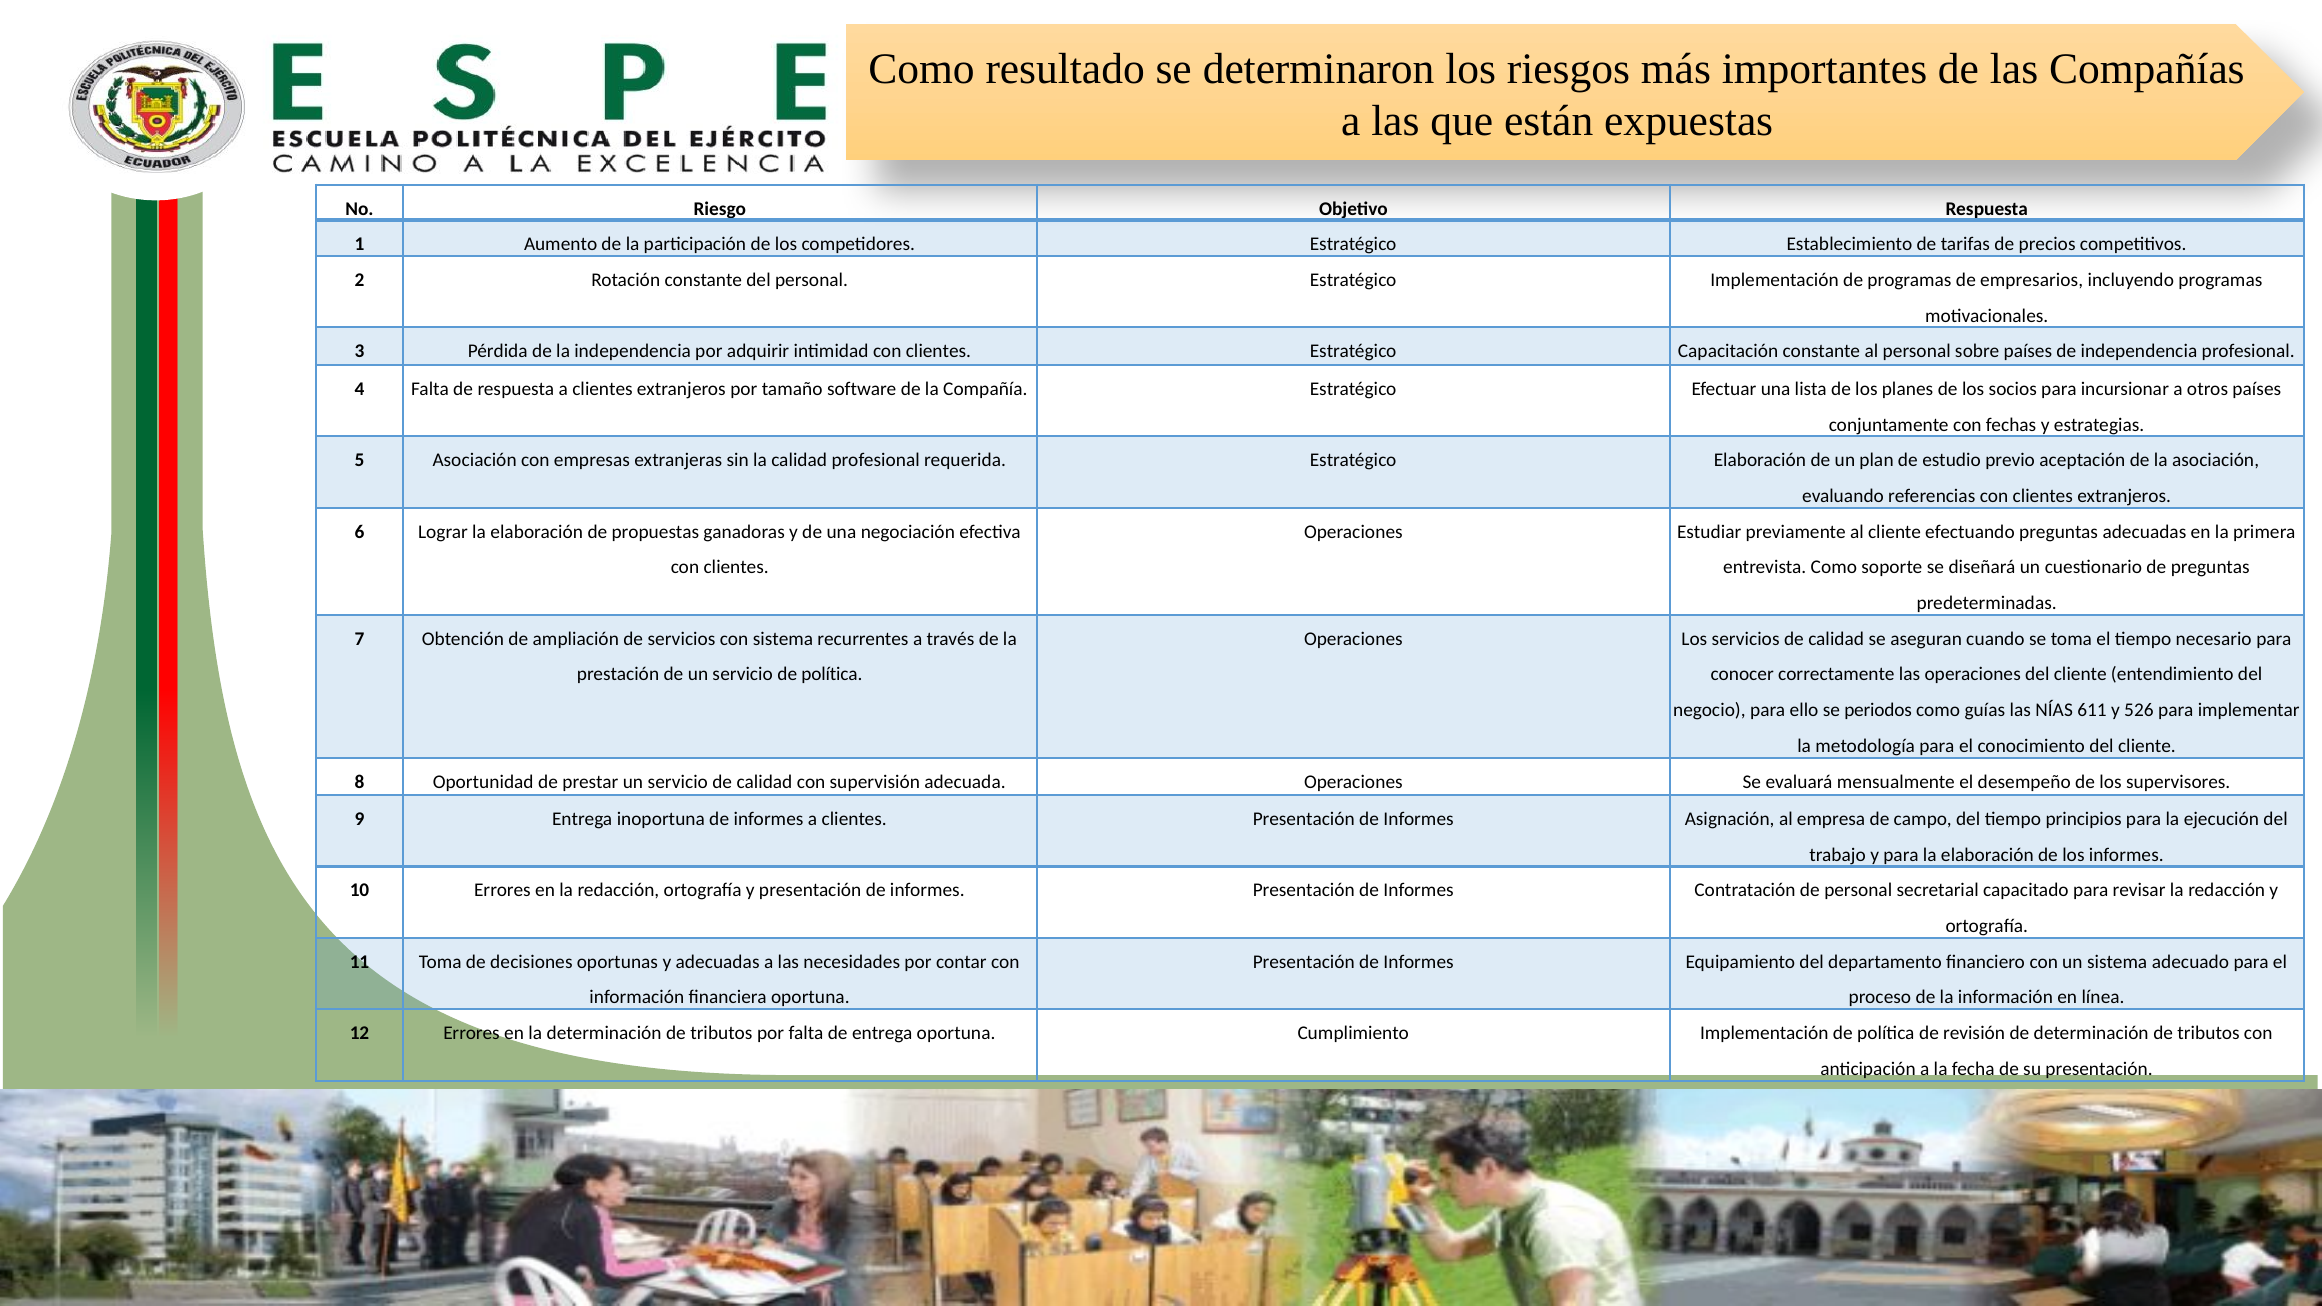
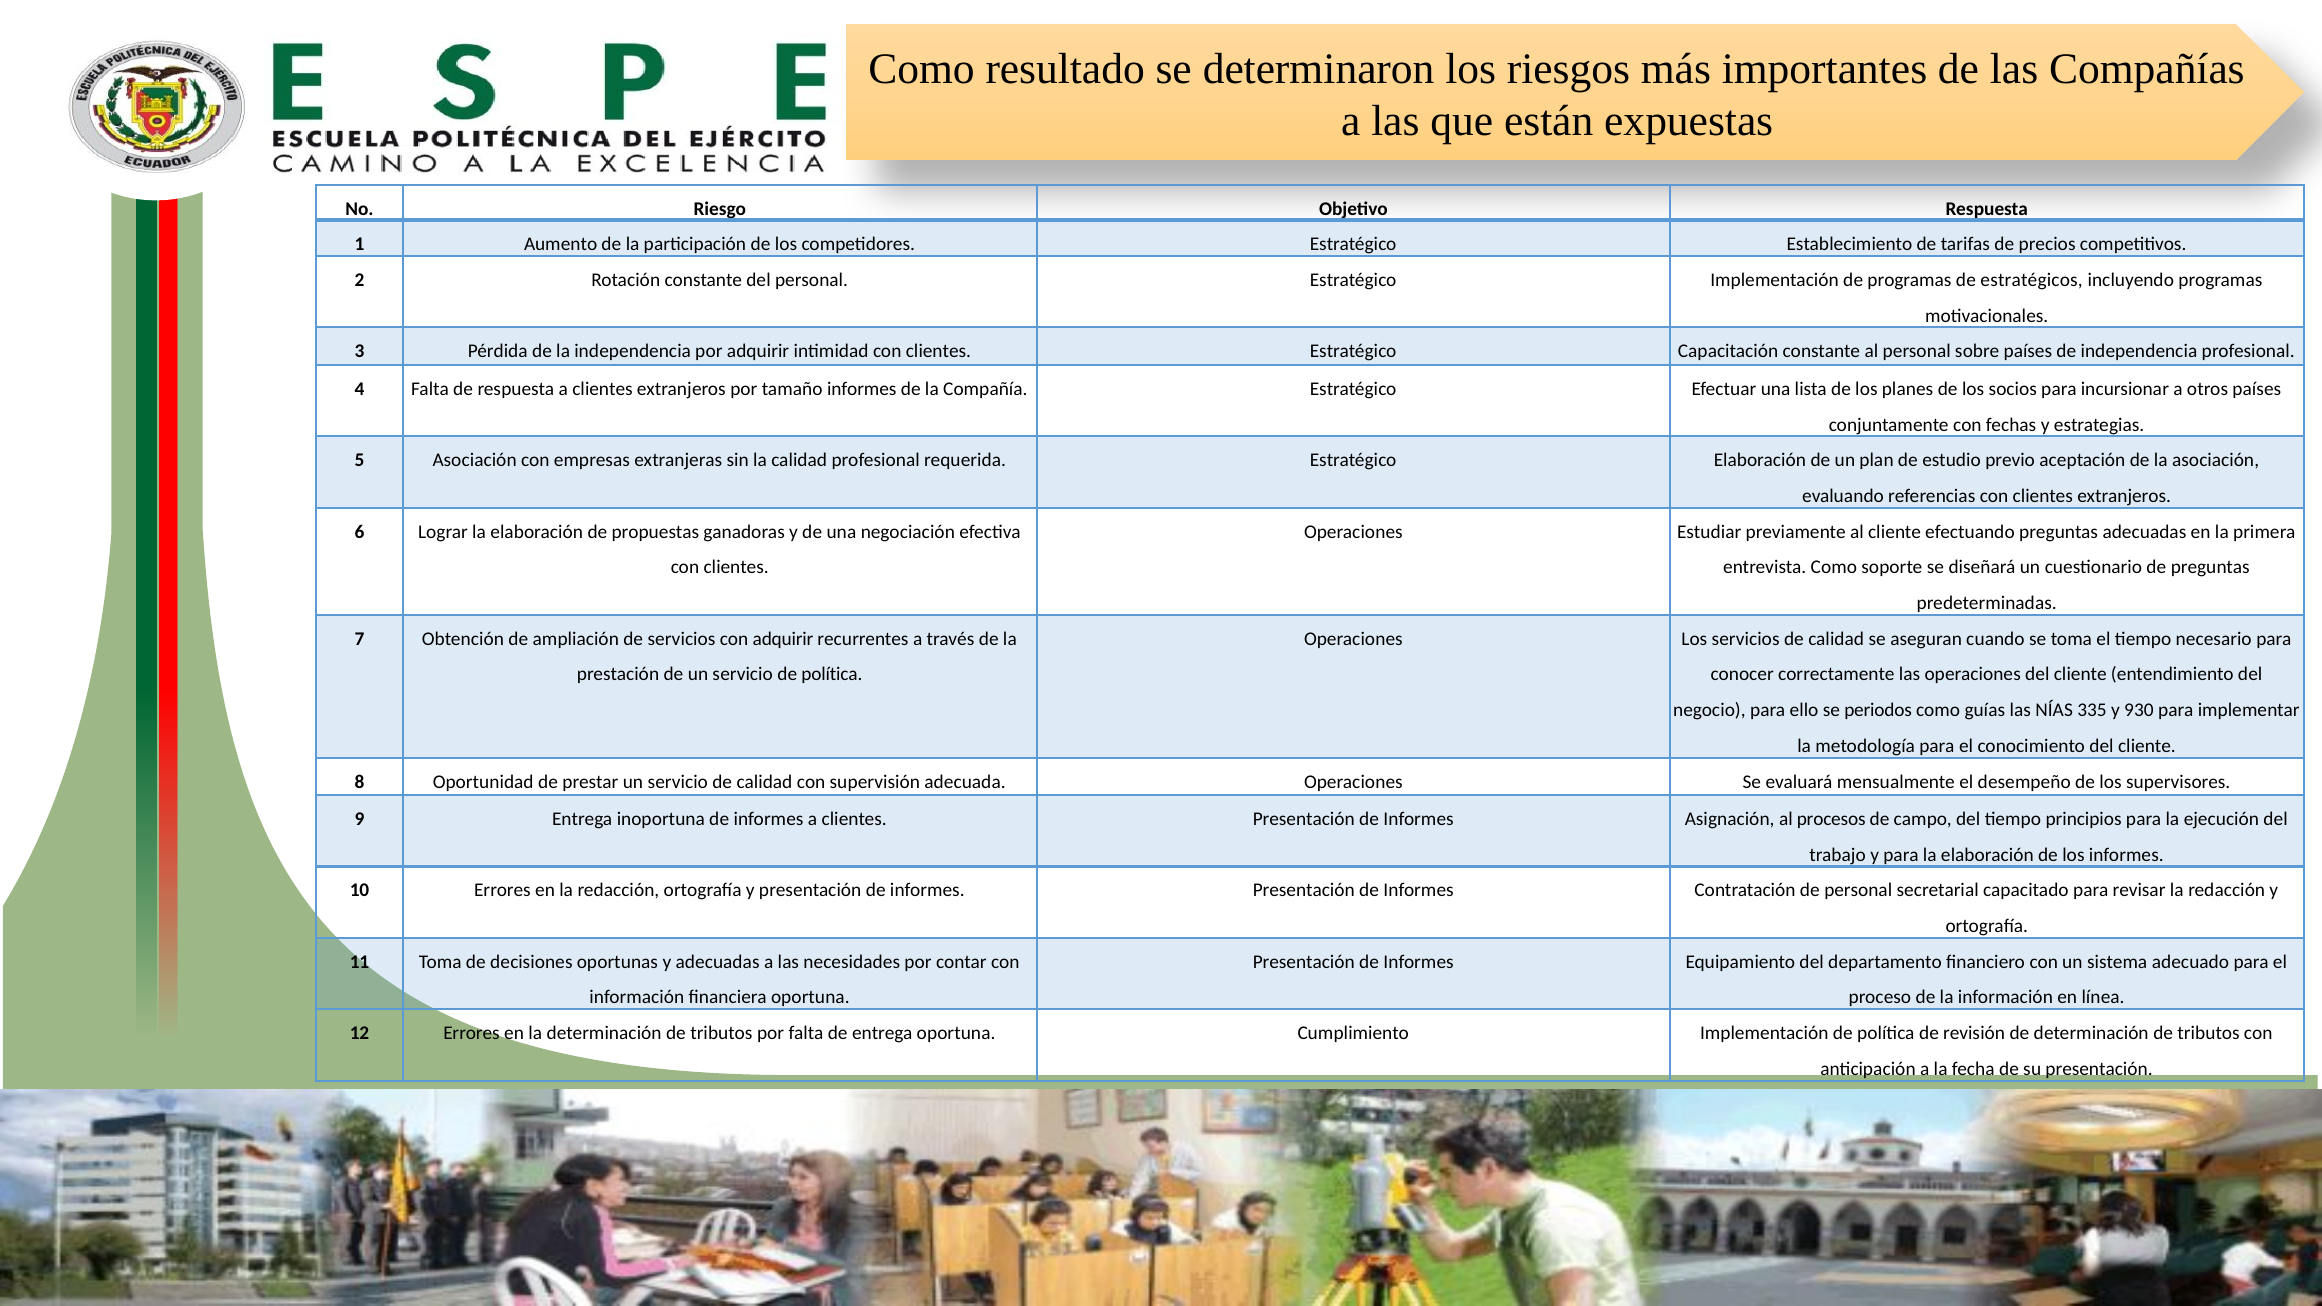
empresarios: empresarios -> estratégicos
tamaño software: software -> informes
con sistema: sistema -> adquirir
611: 611 -> 335
526: 526 -> 930
empresa: empresa -> procesos
